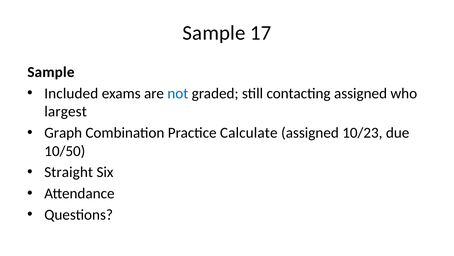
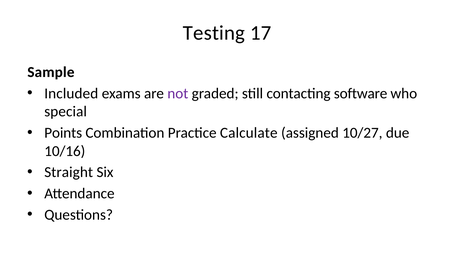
Sample at (214, 33): Sample -> Testing
not colour: blue -> purple
contacting assigned: assigned -> software
largest: largest -> special
Graph: Graph -> Points
10/23: 10/23 -> 10/27
10/50: 10/50 -> 10/16
